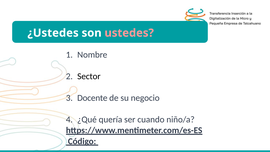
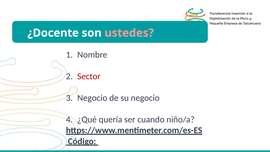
¿Ustedes: ¿Ustedes -> ¿Docente
Sector colour: black -> red
Docente at (92, 98): Docente -> Negocio
